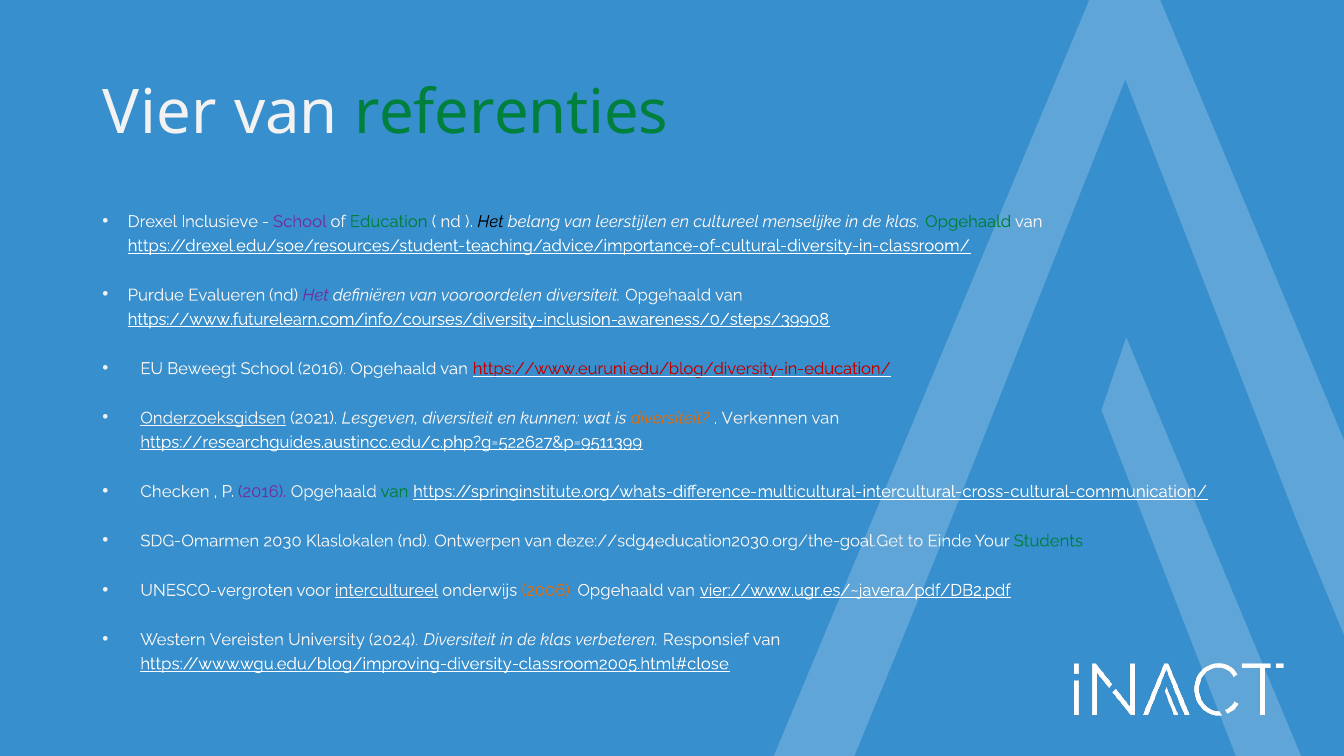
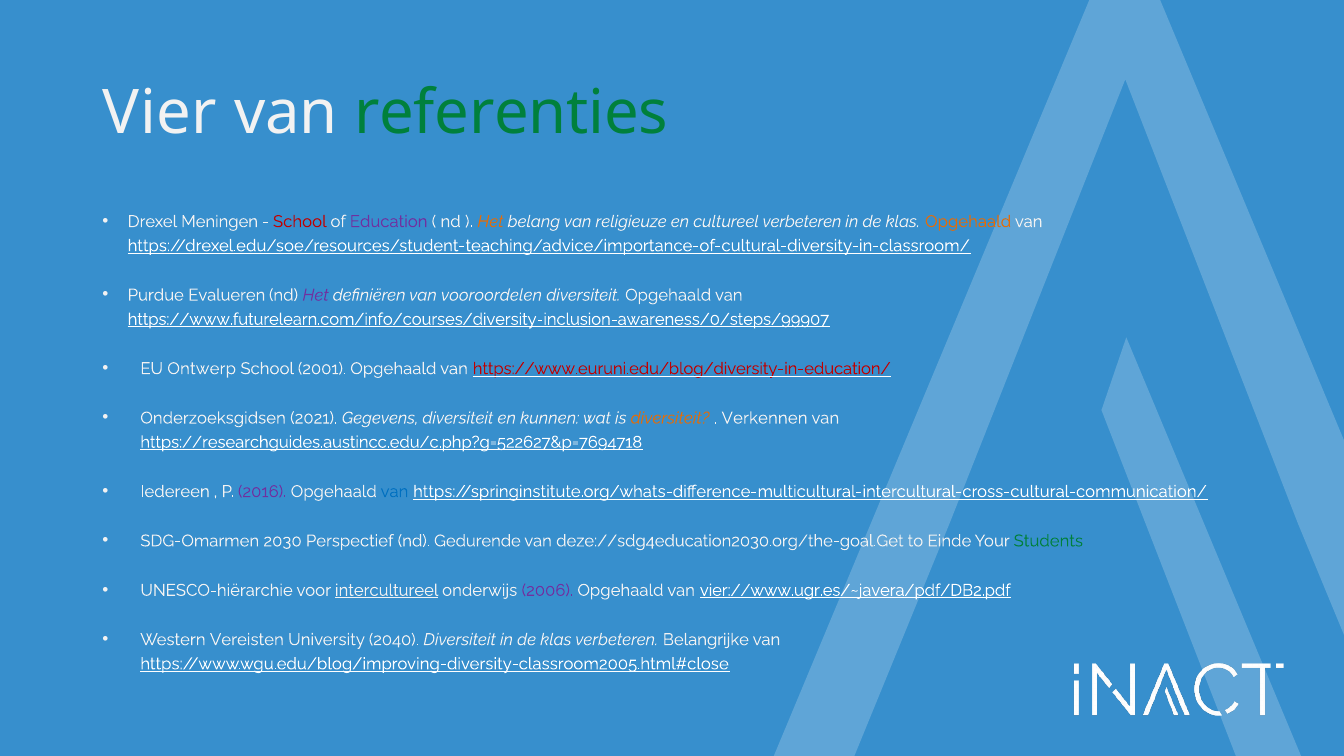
Inclusieve: Inclusieve -> Meningen
School at (300, 222) colour: purple -> red
Education colour: green -> purple
Het at (491, 222) colour: black -> orange
leerstijlen: leerstijlen -> religieuze
cultureel menselijke: menselijke -> verbeteren
Opgehaald at (968, 222) colour: green -> orange
https://www.futurelearn.com/info/courses/diversity-inclusion-awareness/0/steps/39908: https://www.futurelearn.com/info/courses/diversity-inclusion-awareness/0/steps/39908 -> https://www.futurelearn.com/info/courses/diversity-inclusion-awareness/0/steps/99907
Beweegt: Beweegt -> Ontwerp
School 2016: 2016 -> 2001
Onderzoeksgidsen underline: present -> none
Lesgeven: Lesgeven -> Gegevens
https://researchguides.austincc.edu/c.php?g=522627&p=9511399: https://researchguides.austincc.edu/c.php?g=522627&p=9511399 -> https://researchguides.austincc.edu/c.php?g=522627&p=7694718
Checken: Checken -> Iedereen
van at (394, 492) colour: green -> blue
Klaslokalen: Klaslokalen -> Perspectief
Ontwerpen: Ontwerpen -> Gedurende
UNESCO-vergroten: UNESCO-vergroten -> UNESCO-hiërarchie
2006 colour: orange -> purple
2024: 2024 -> 2040
Responsief: Responsief -> Belangrijke
